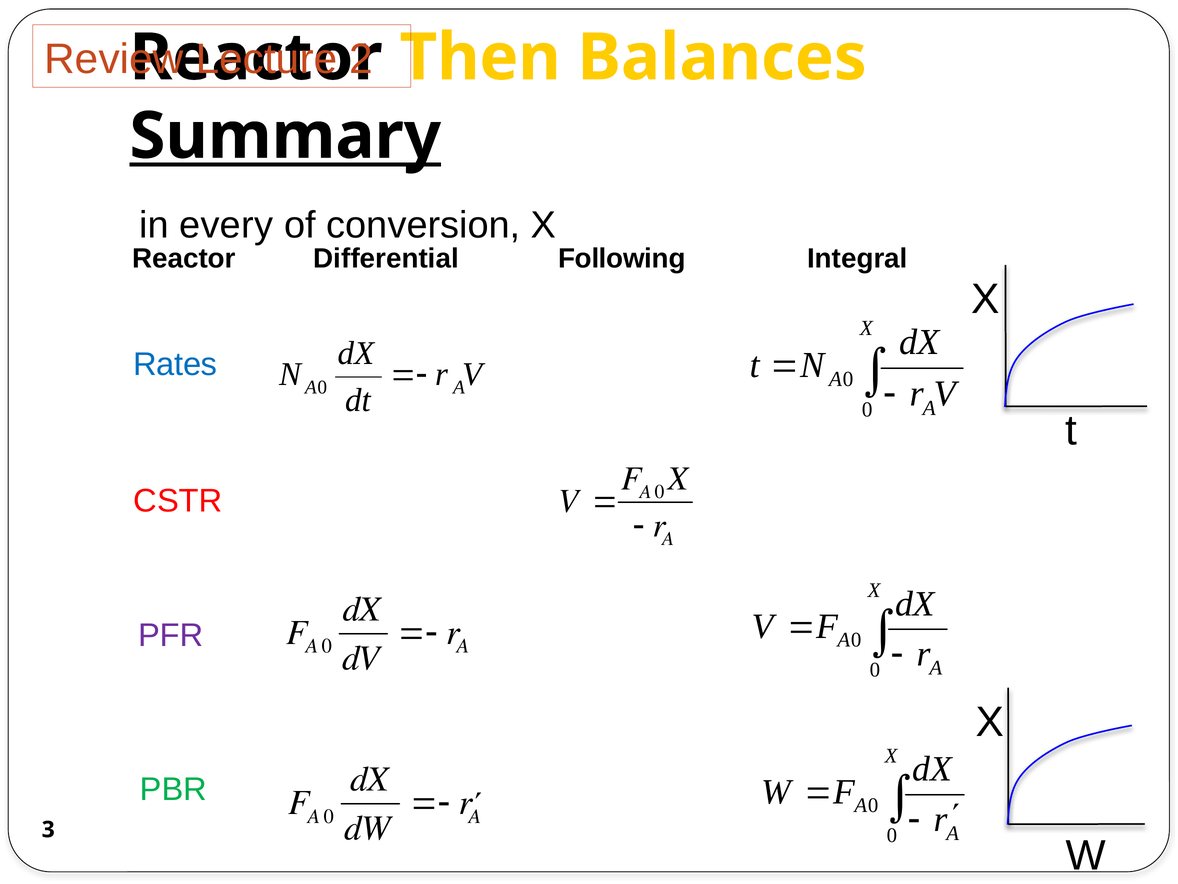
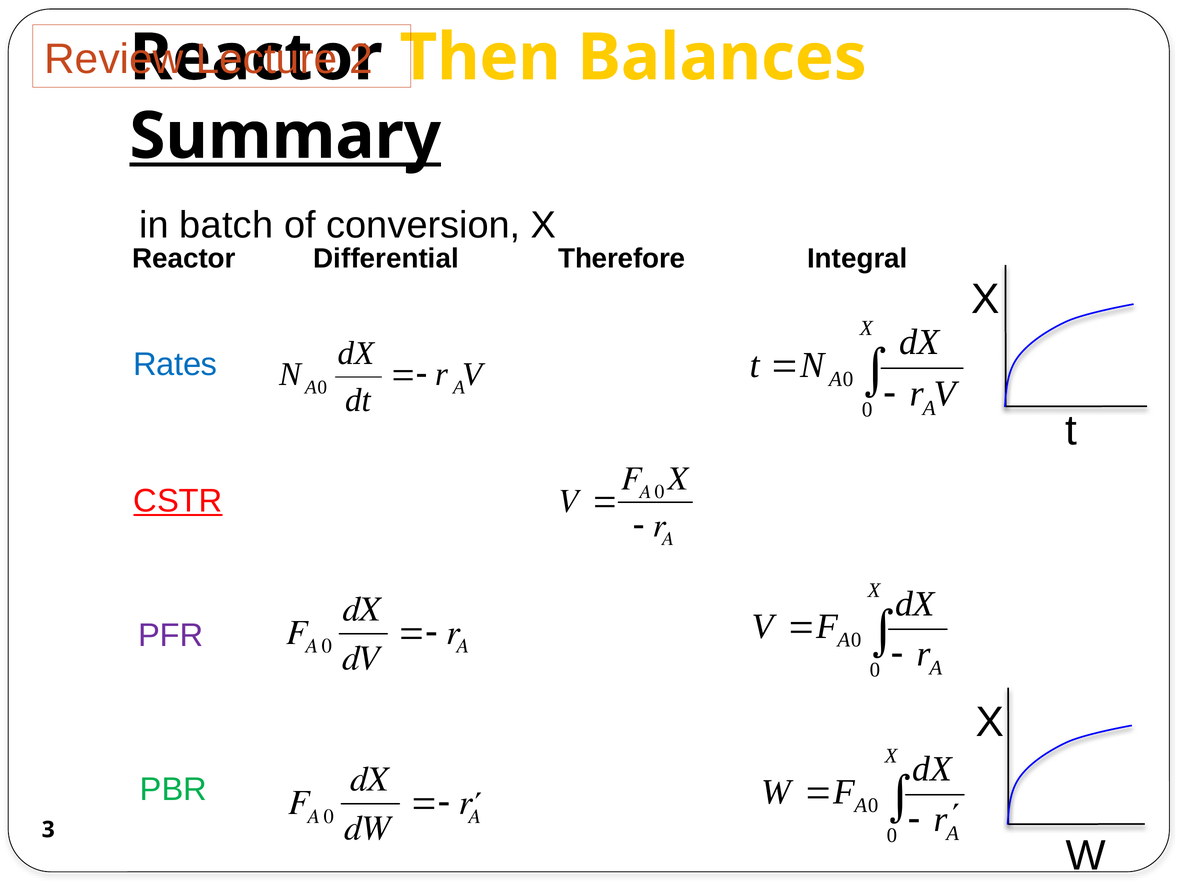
every: every -> batch
Following: Following -> Therefore
CSTR underline: none -> present
